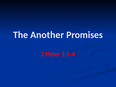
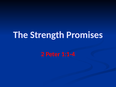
Another: Another -> Strength
